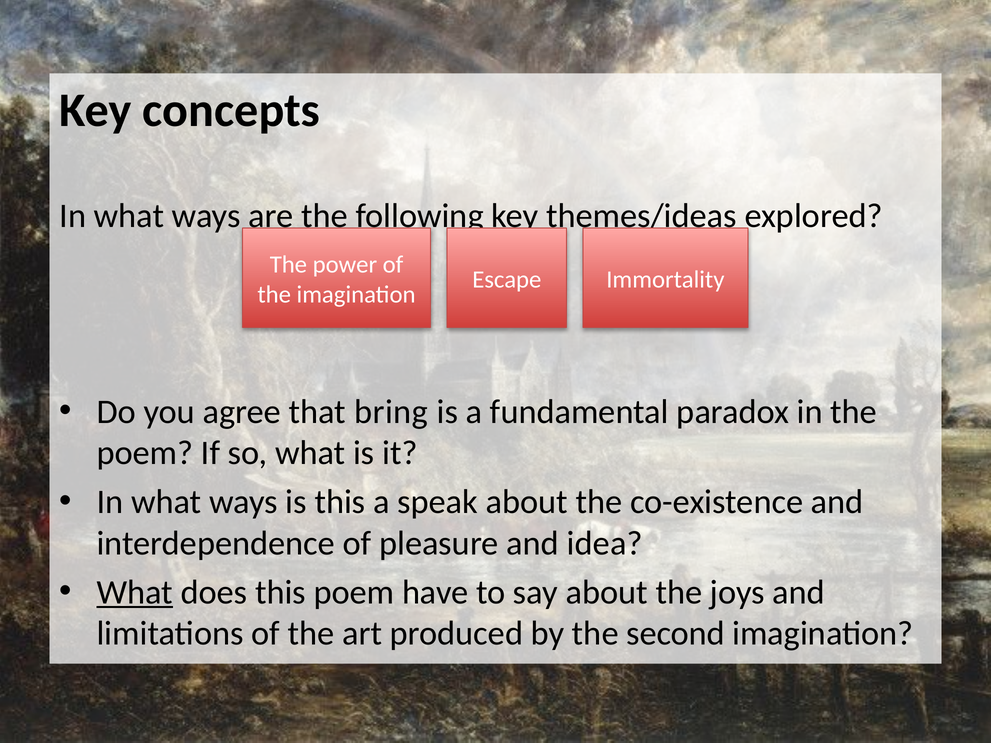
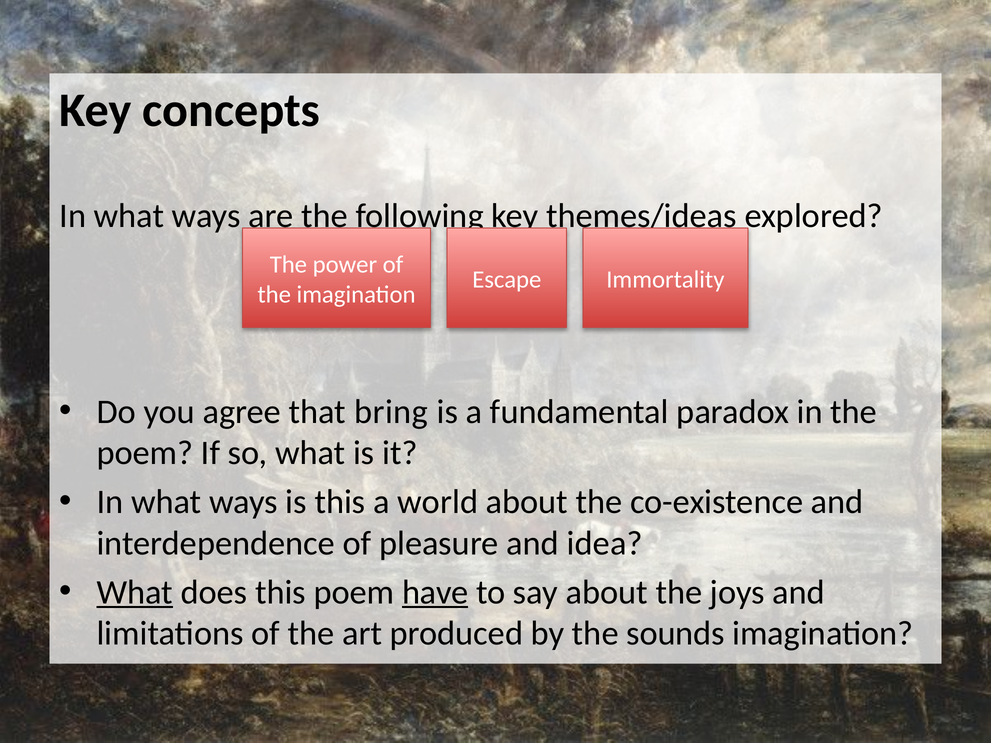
speak: speak -> world
have underline: none -> present
second: second -> sounds
